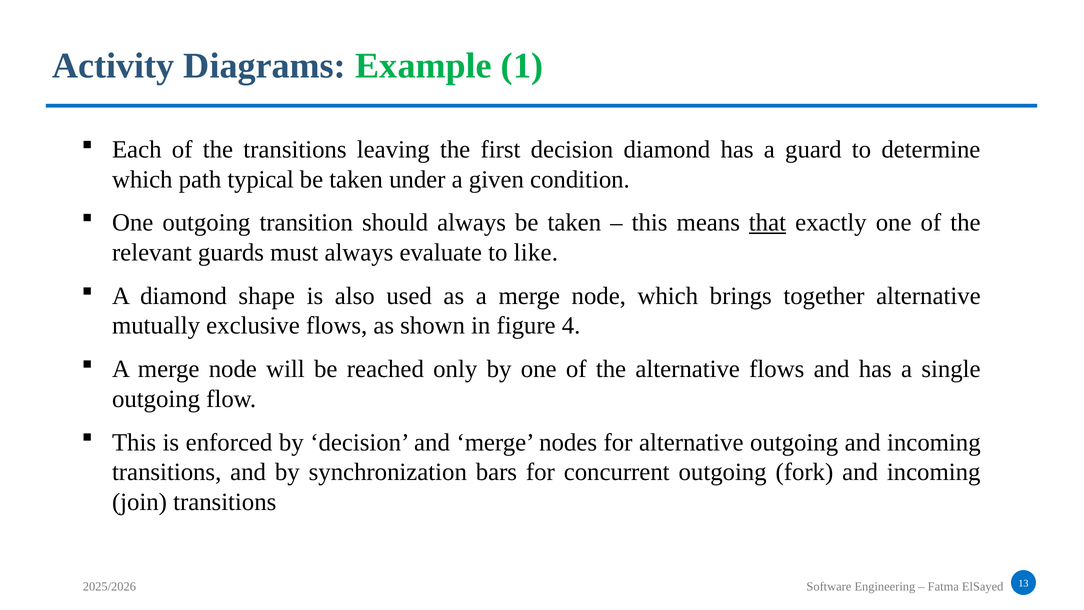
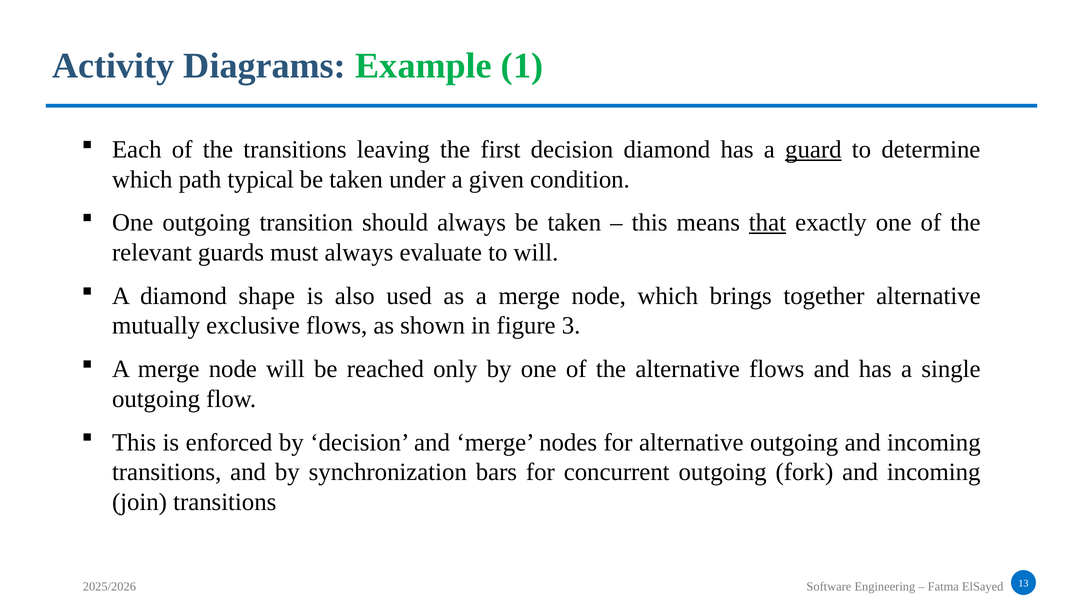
guard underline: none -> present
to like: like -> will
4: 4 -> 3
